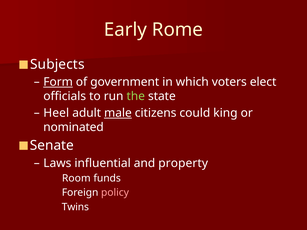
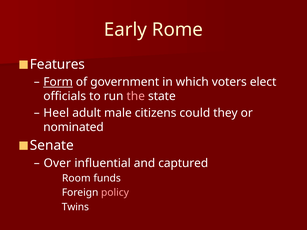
Subjects: Subjects -> Features
the colour: light green -> pink
male underline: present -> none
king: king -> they
Laws: Laws -> Over
property: property -> captured
